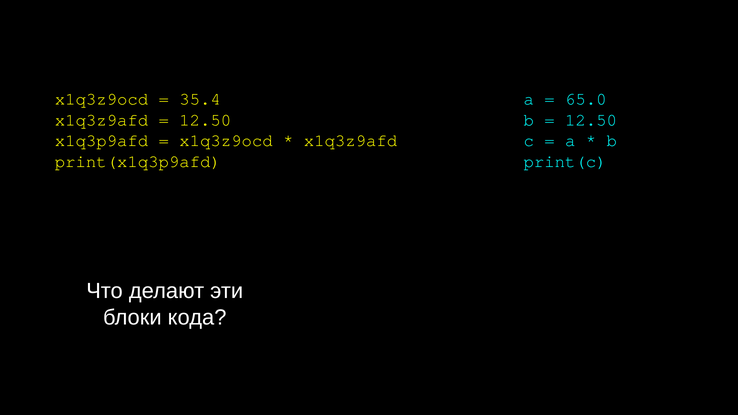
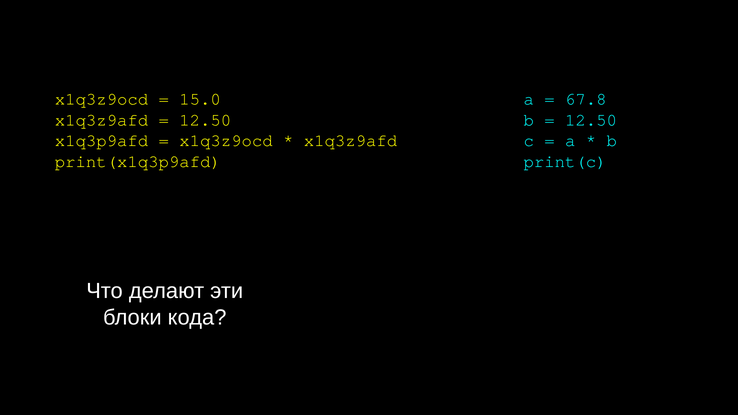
35.4: 35.4 -> 15.0
65.0: 65.0 -> 67.8
